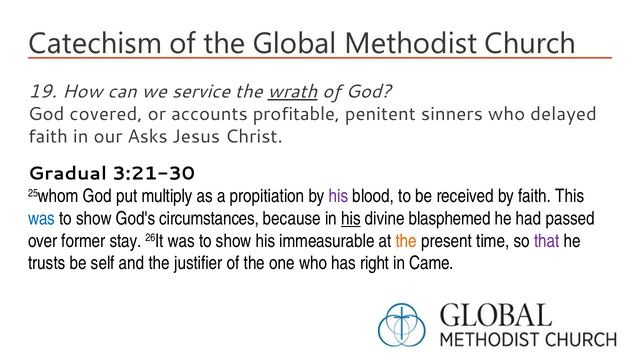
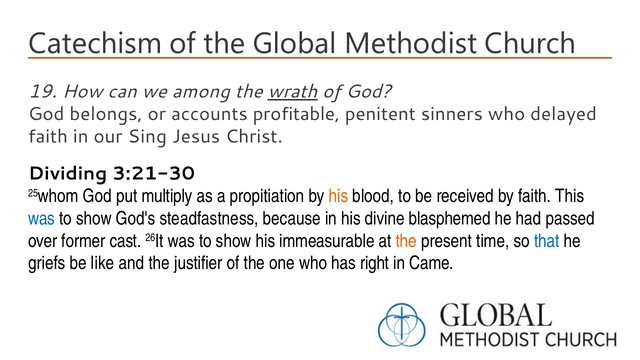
service: service -> among
covered: covered -> belongs
Asks: Asks -> Sing
Gradual: Gradual -> Dividing
his at (339, 196) colour: purple -> orange
circumstances: circumstances -> steadfastness
his at (351, 218) underline: present -> none
stay: stay -> cast
that colour: purple -> blue
trusts: trusts -> griefs
self: self -> like
